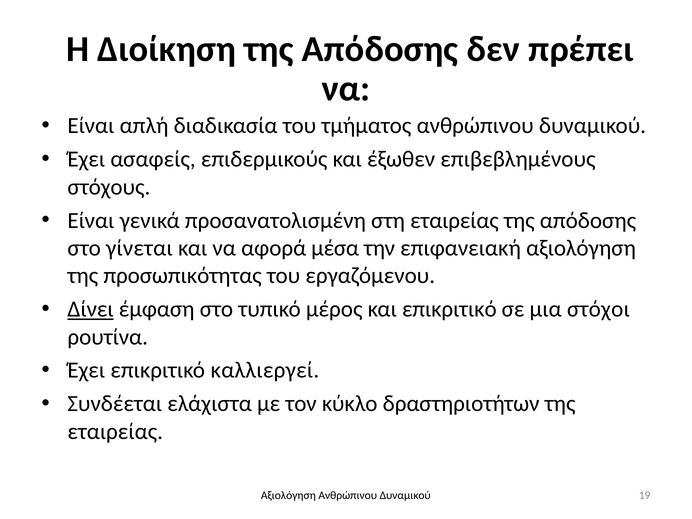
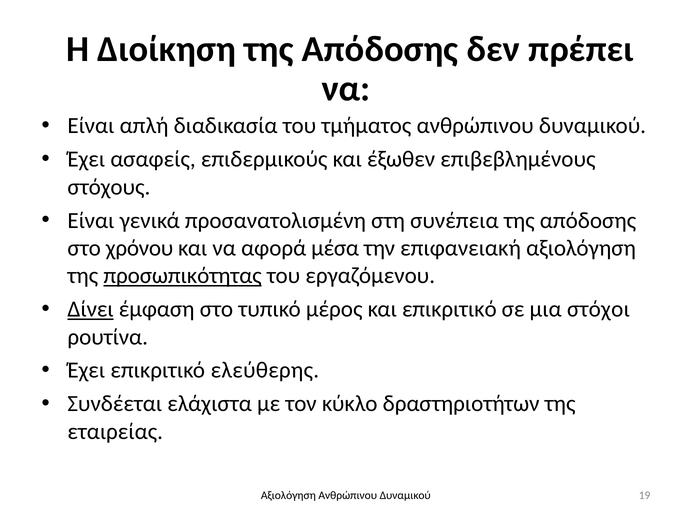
στη εταιρείας: εταιρείας -> συνέπεια
γίνεται: γίνεται -> χρόνου
προσωπικότητας underline: none -> present
καλλιεργεί: καλλιεργεί -> ελεύθερης
